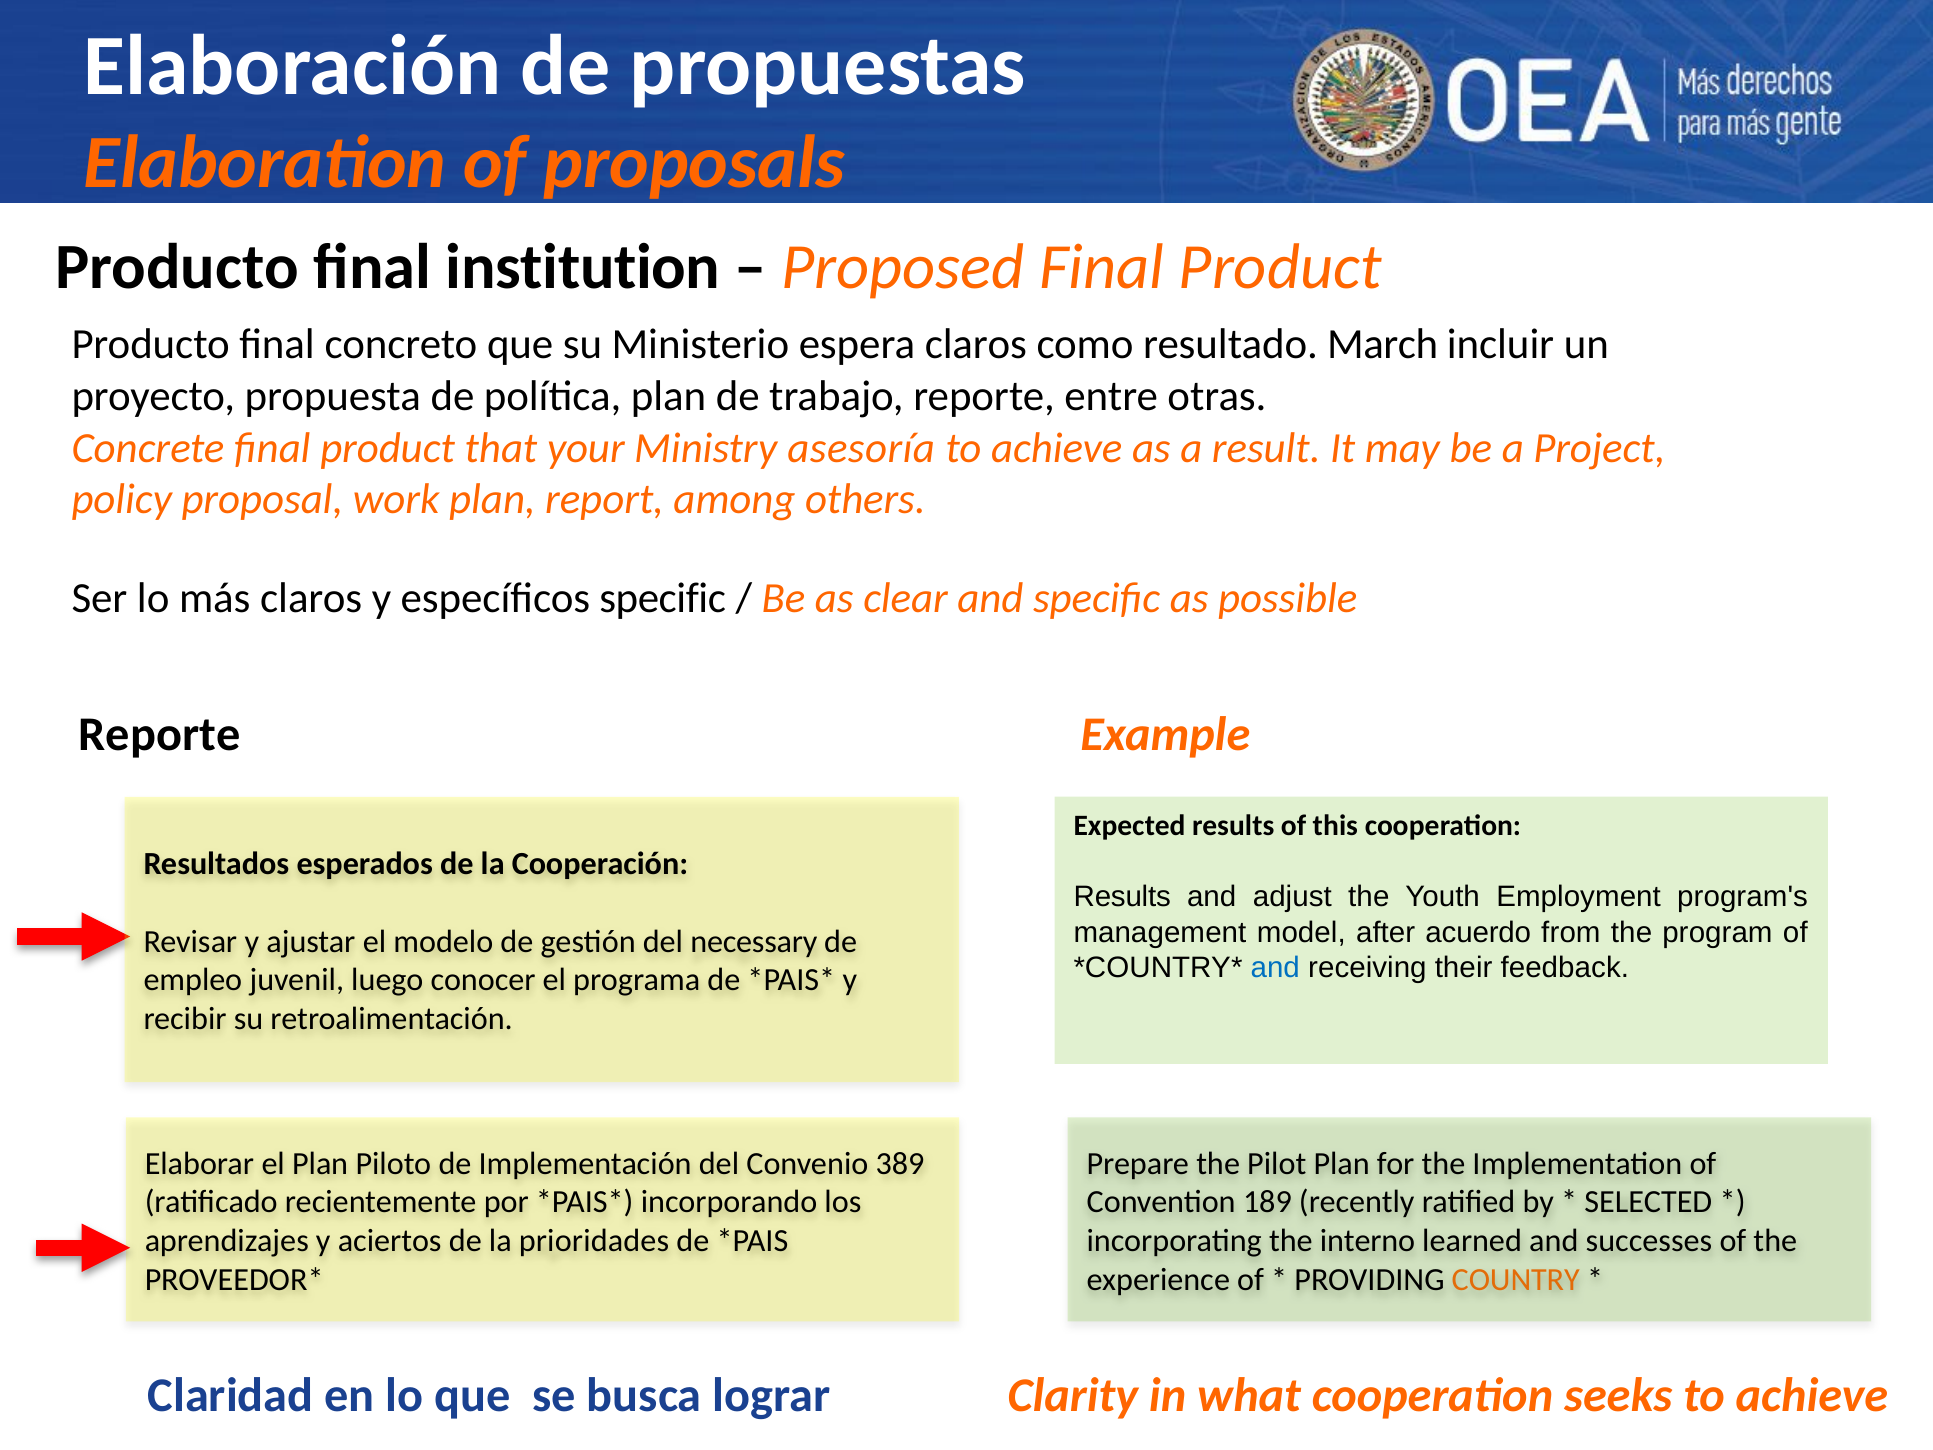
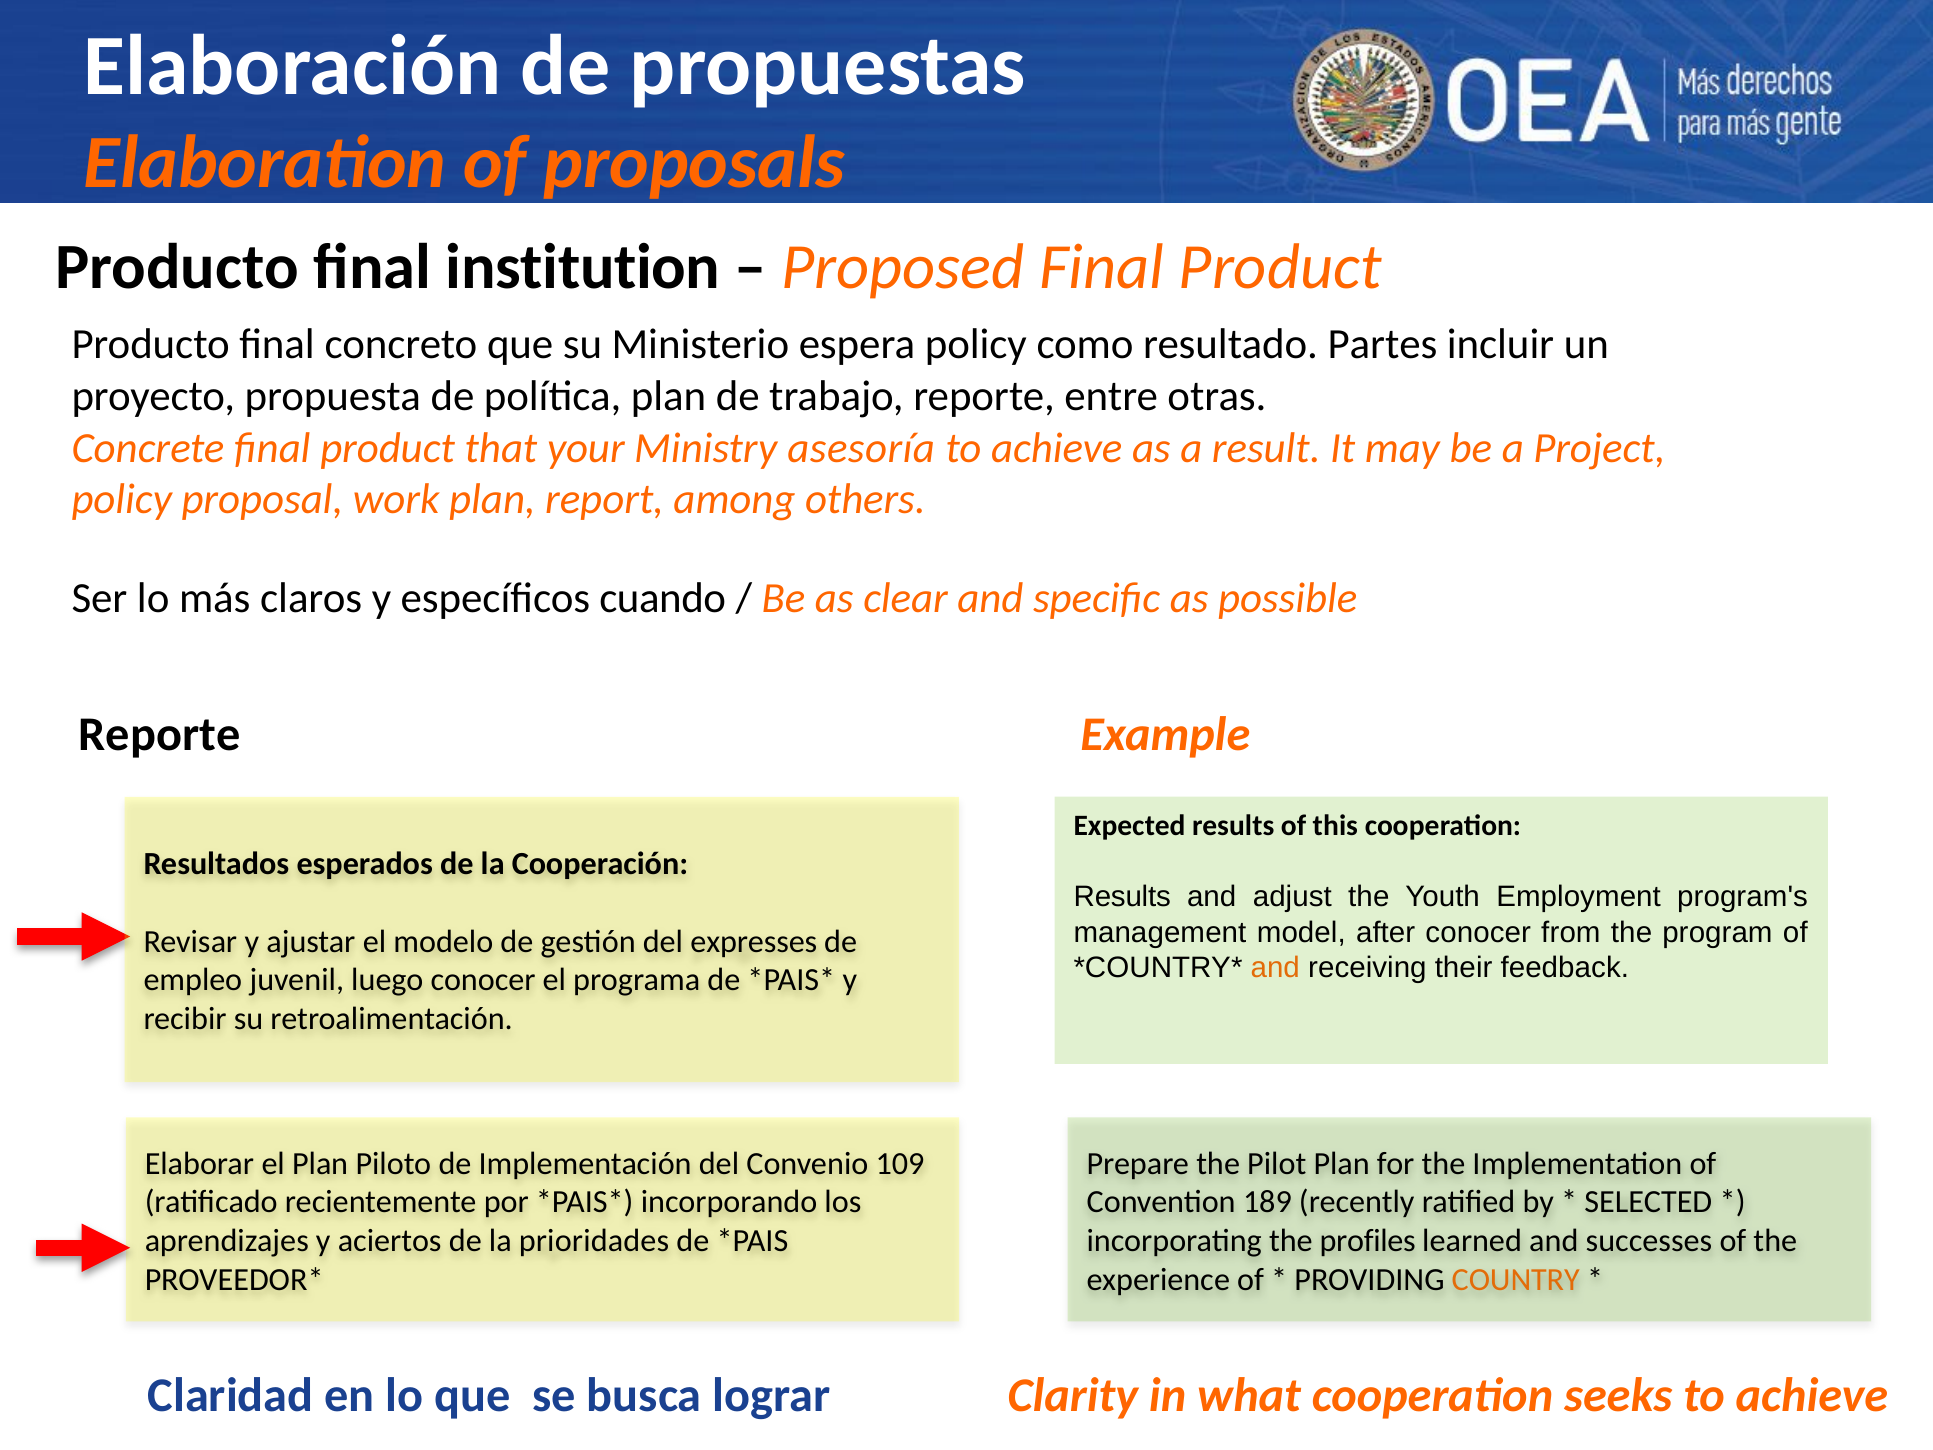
espera claros: claros -> policy
March: March -> Partes
específicos specific: specific -> cuando
after acuerdo: acuerdo -> conocer
necessary: necessary -> expresses
and at (1275, 968) colour: blue -> orange
389: 389 -> 109
interno: interno -> profiles
